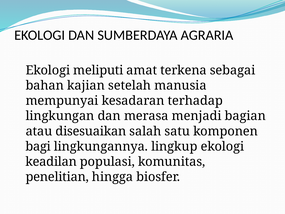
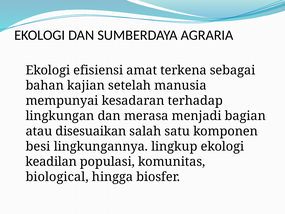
meliputi: meliputi -> efisiensi
bagi: bagi -> besi
penelitian: penelitian -> biological
